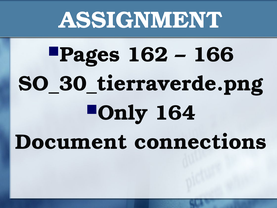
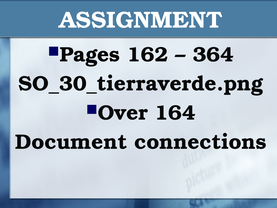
166: 166 -> 364
Only: Only -> Over
